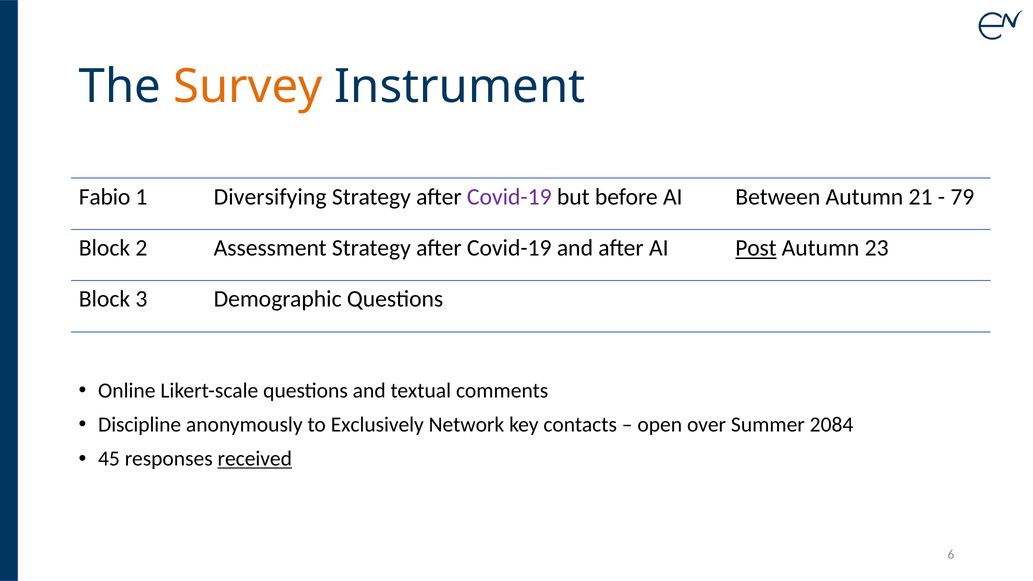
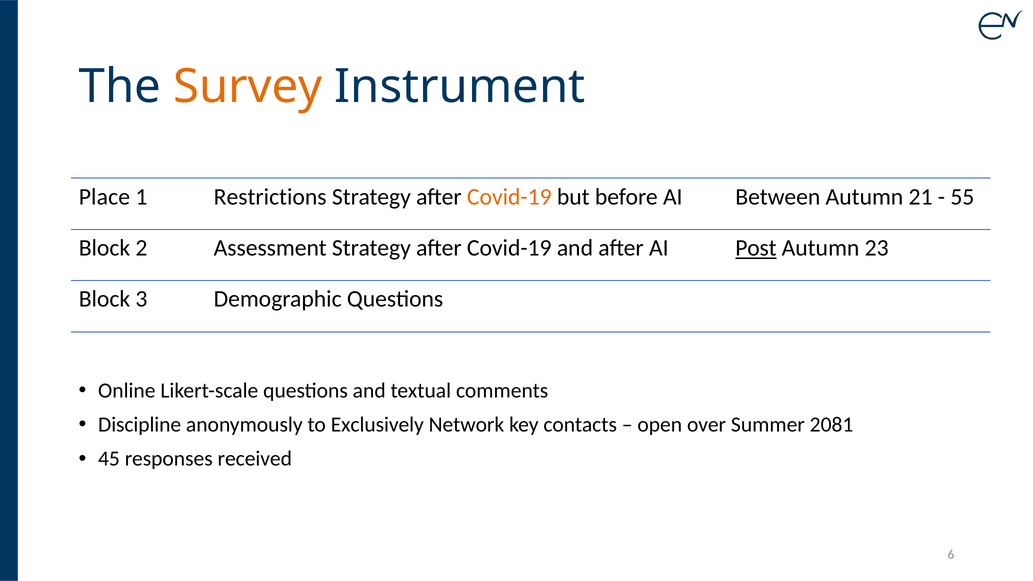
Fabio: Fabio -> Place
Diversifying: Diversifying -> Restrictions
Covid-19 at (509, 197) colour: purple -> orange
79: 79 -> 55
2084: 2084 -> 2081
received underline: present -> none
